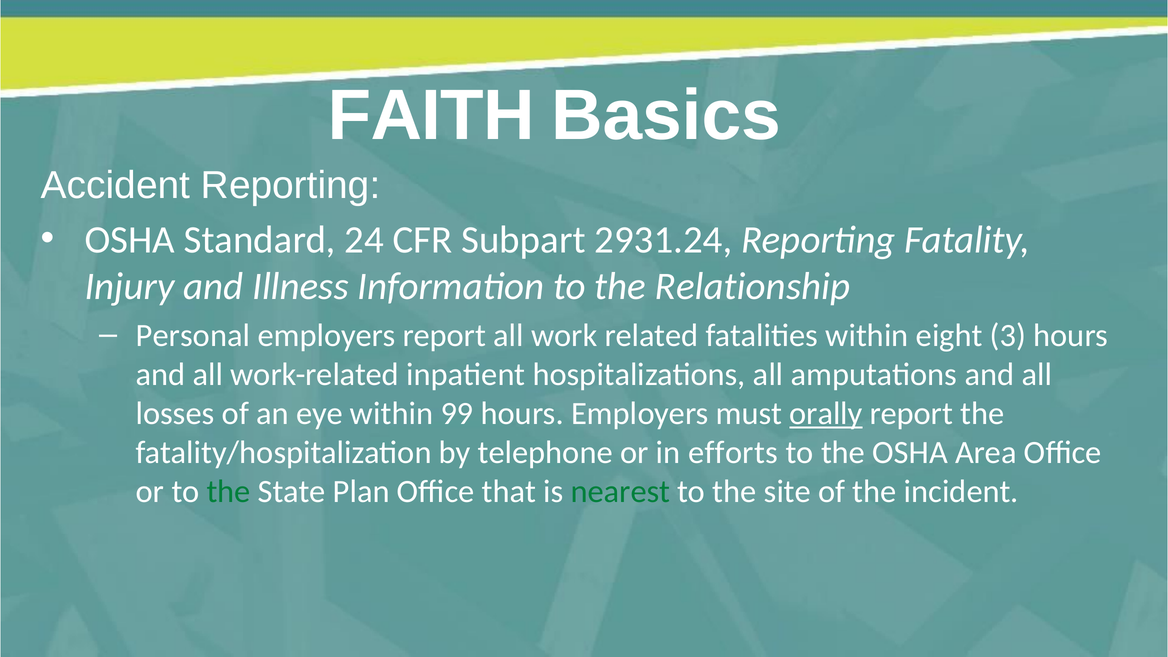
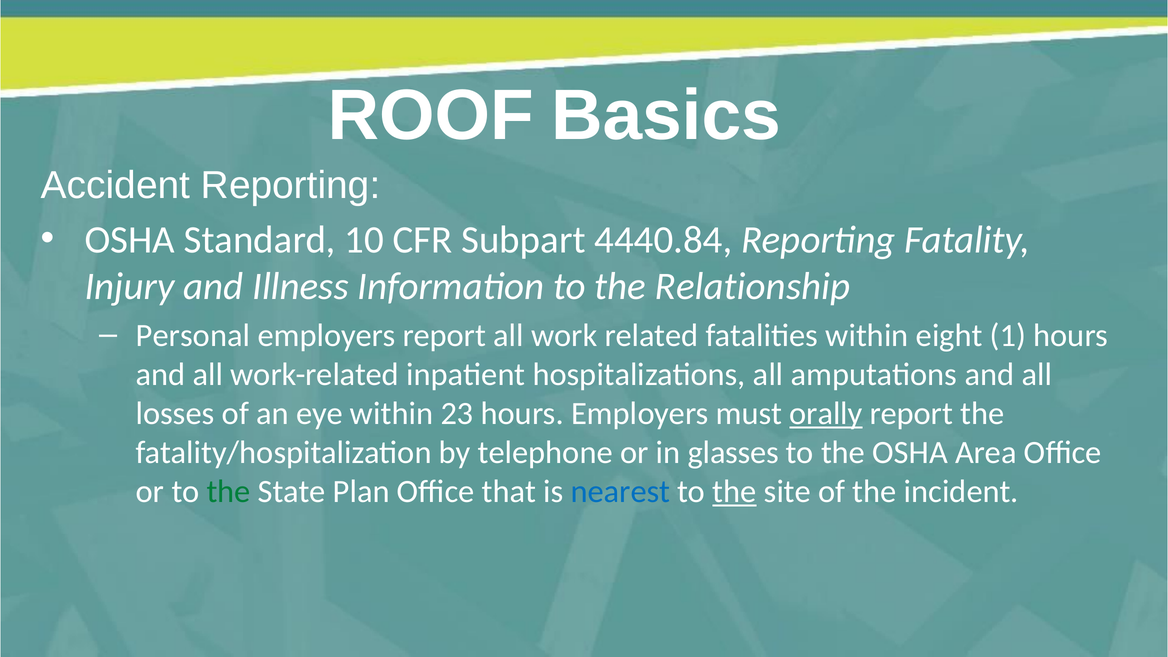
FAITH: FAITH -> ROOF
24: 24 -> 10
2931.24: 2931.24 -> 4440.84
3: 3 -> 1
99: 99 -> 23
efforts: efforts -> glasses
nearest colour: green -> blue
the at (734, 491) underline: none -> present
